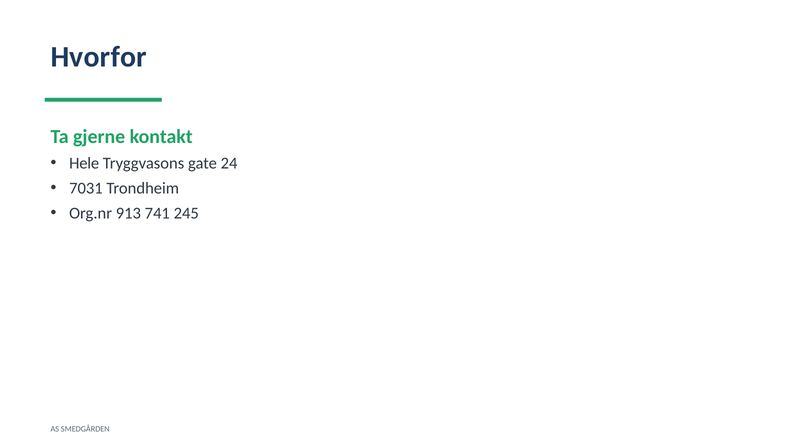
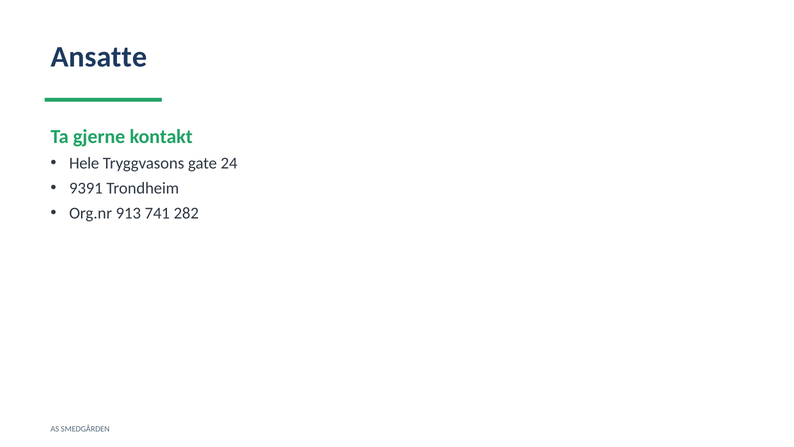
Hvorfor: Hvorfor -> Ansatte
7031: 7031 -> 9391
245: 245 -> 282
